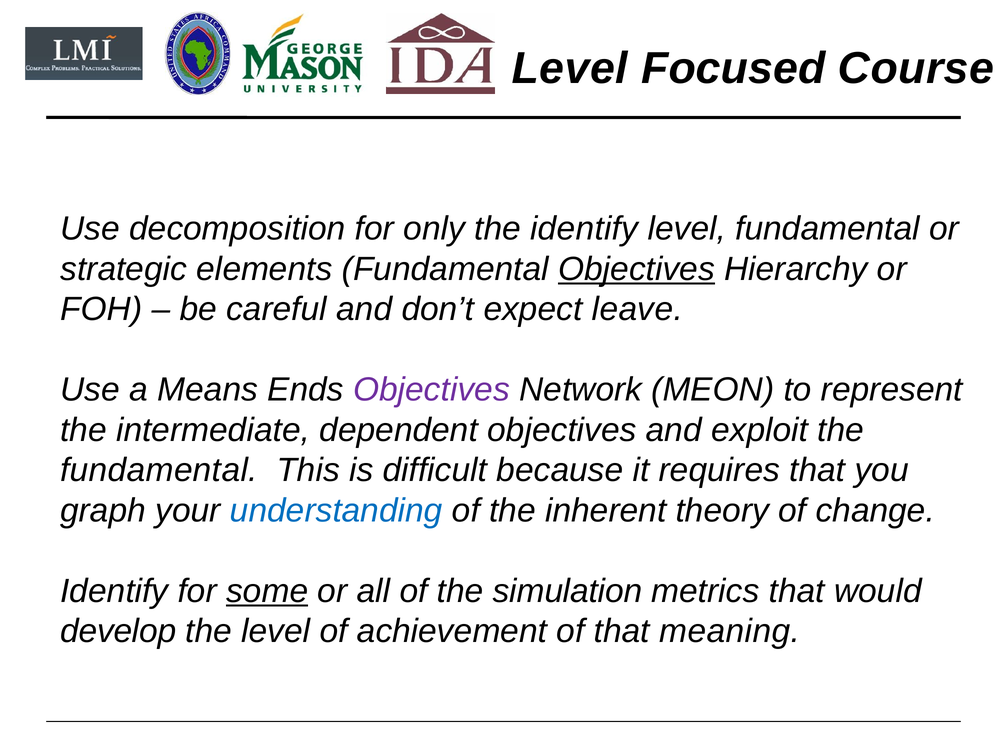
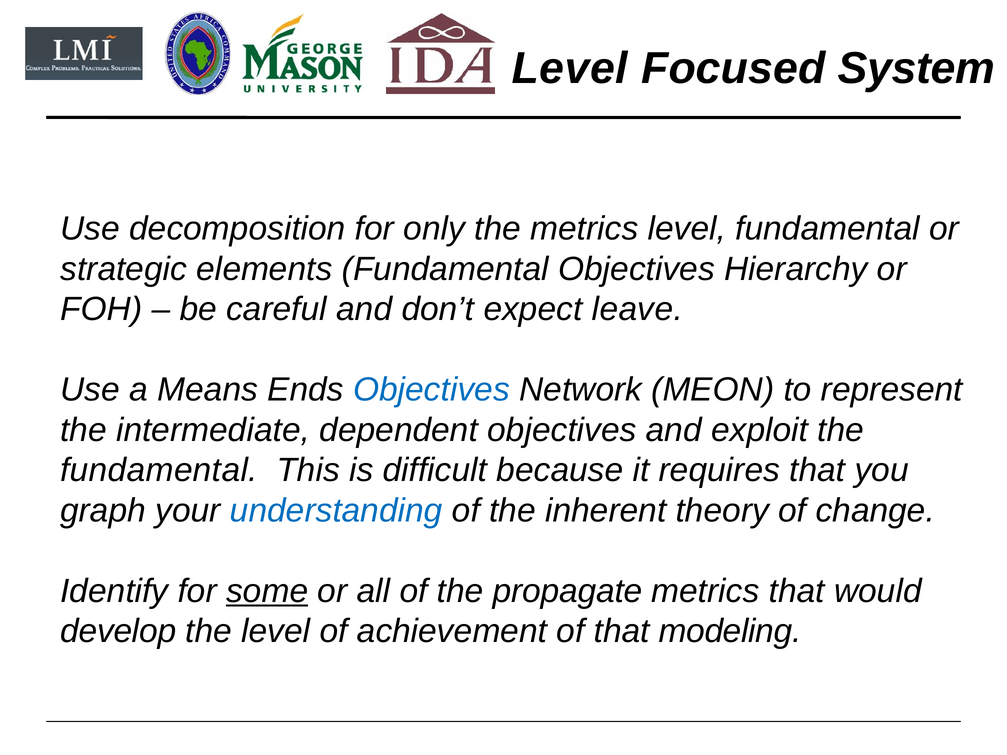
Course: Course -> System
the identify: identify -> metrics
Objectives at (637, 269) underline: present -> none
Objectives at (431, 390) colour: purple -> blue
simulation: simulation -> propagate
meaning: meaning -> modeling
